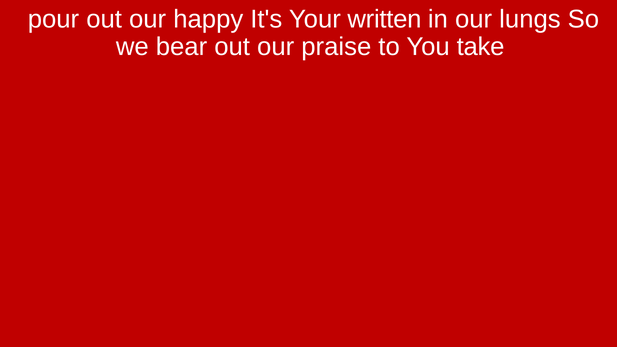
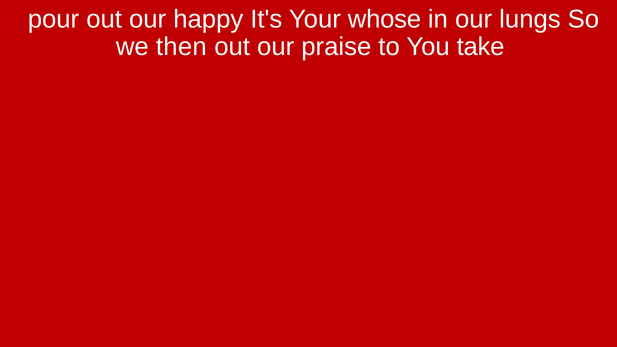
written: written -> whose
bear: bear -> then
